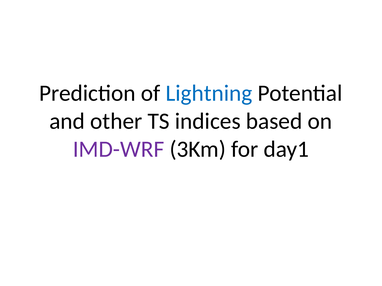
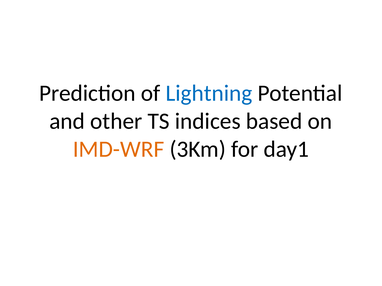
IMD-WRF colour: purple -> orange
